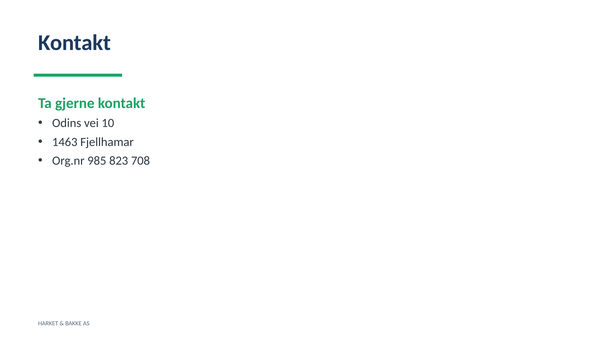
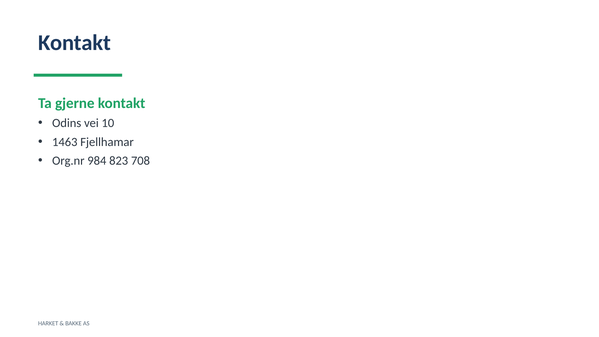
985: 985 -> 984
